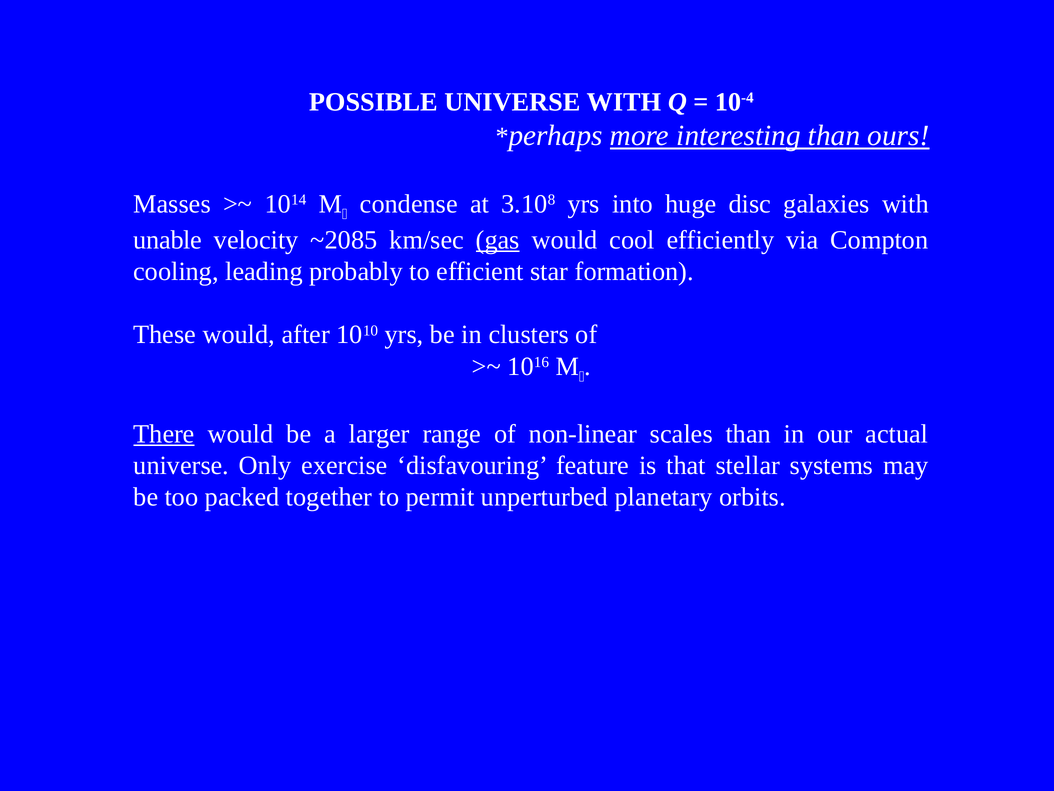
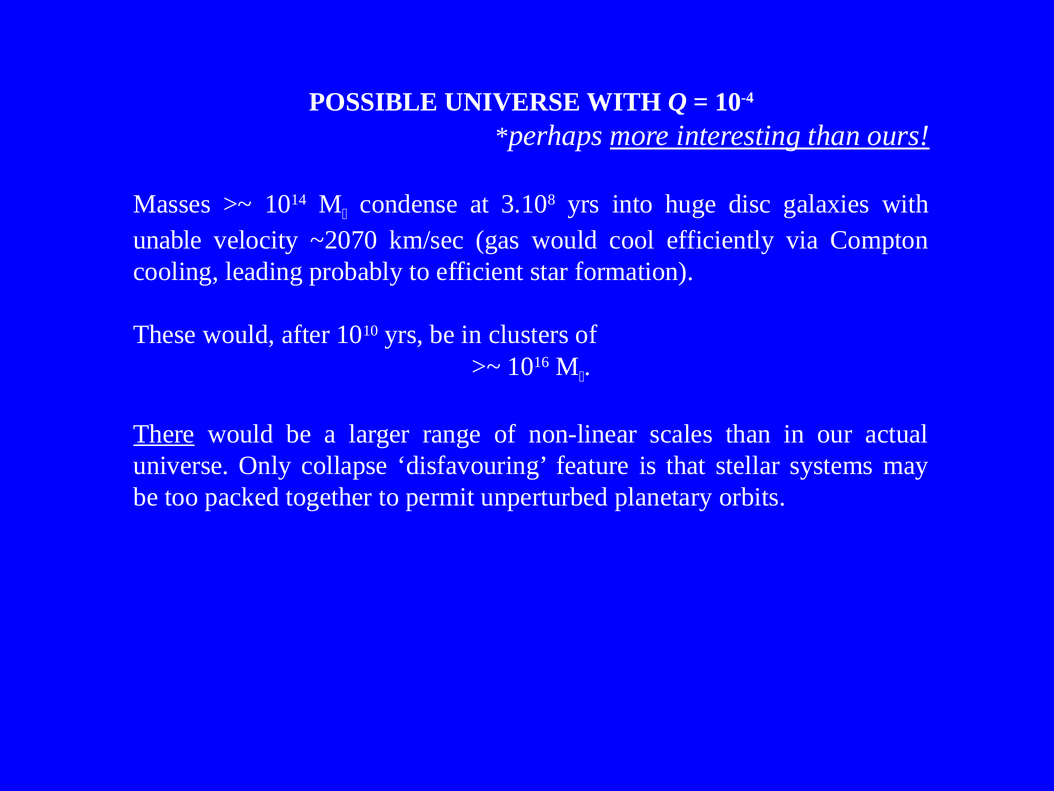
~2085: ~2085 -> ~2070
gas underline: present -> none
exercise: exercise -> collapse
